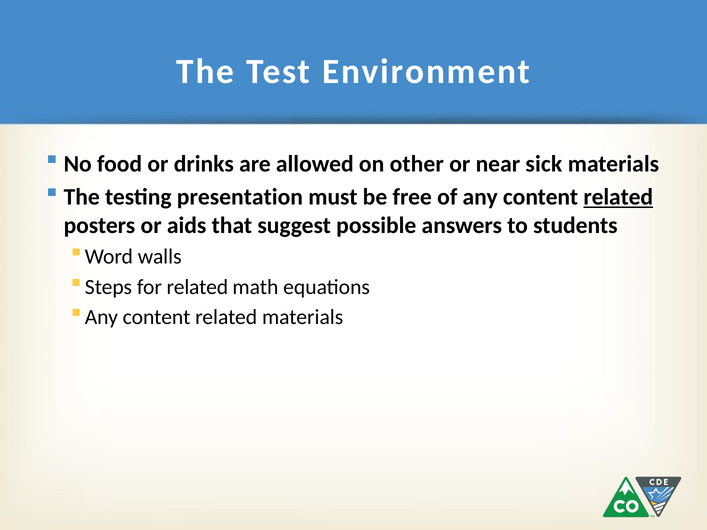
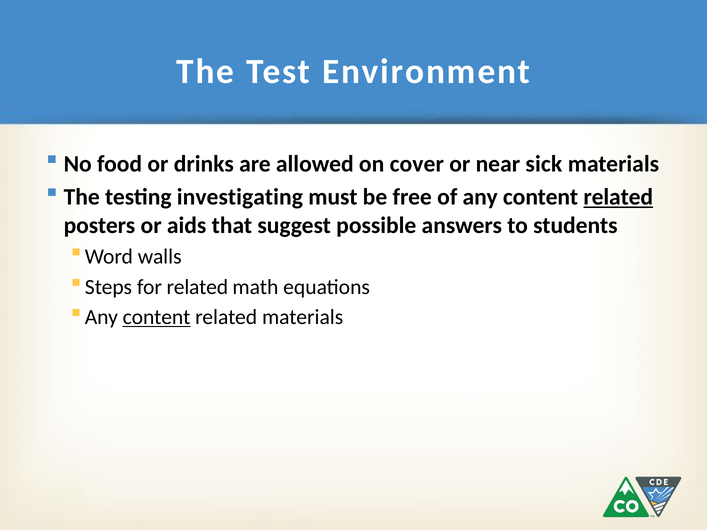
other: other -> cover
presentation: presentation -> investigating
content at (157, 317) underline: none -> present
